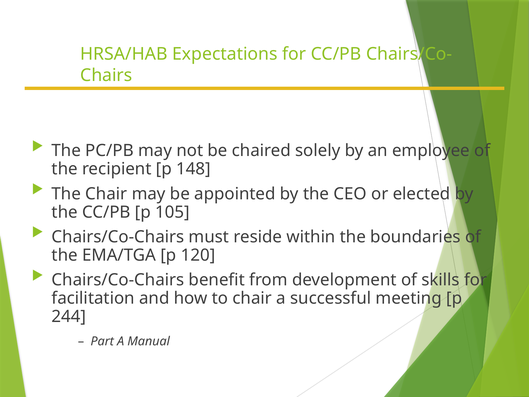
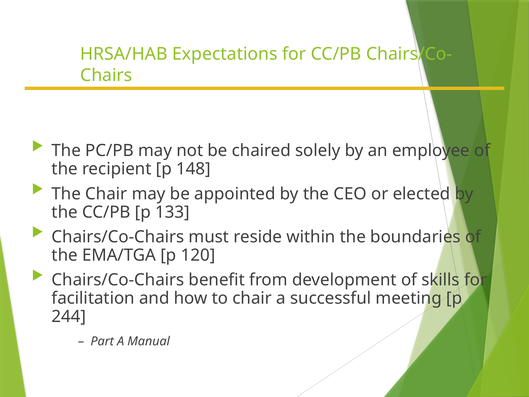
105: 105 -> 133
